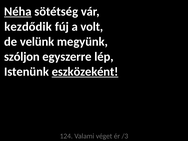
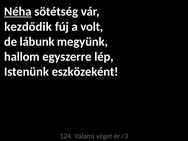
velünk: velünk -> lábunk
szóljon: szóljon -> hallom
eszközeként underline: present -> none
